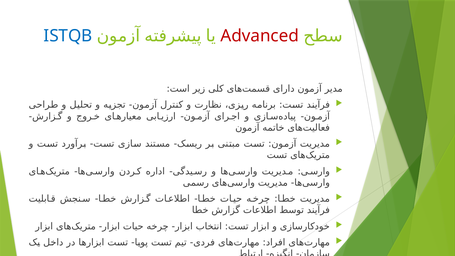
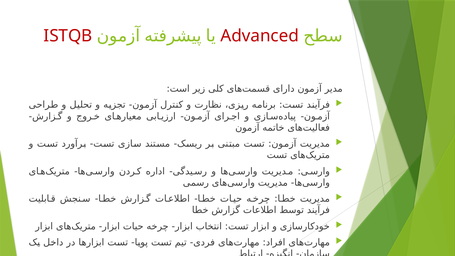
ISTQB colour: blue -> red
